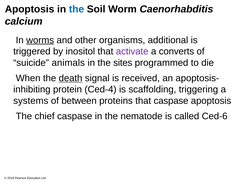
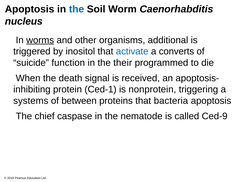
calcium: calcium -> nucleus
activate colour: purple -> blue
animals: animals -> function
sites: sites -> their
death underline: present -> none
Ced-4: Ced-4 -> Ced-1
scaffolding: scaffolding -> nonprotein
that caspase: caspase -> bacteria
Ced-6: Ced-6 -> Ced-9
